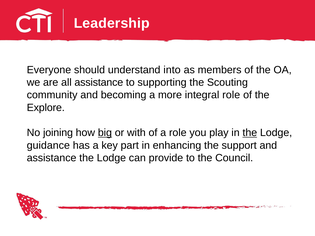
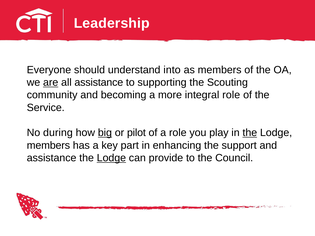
are underline: none -> present
Explore: Explore -> Service
joining: joining -> during
with: with -> pilot
guidance at (48, 146): guidance -> members
Lodge at (111, 158) underline: none -> present
